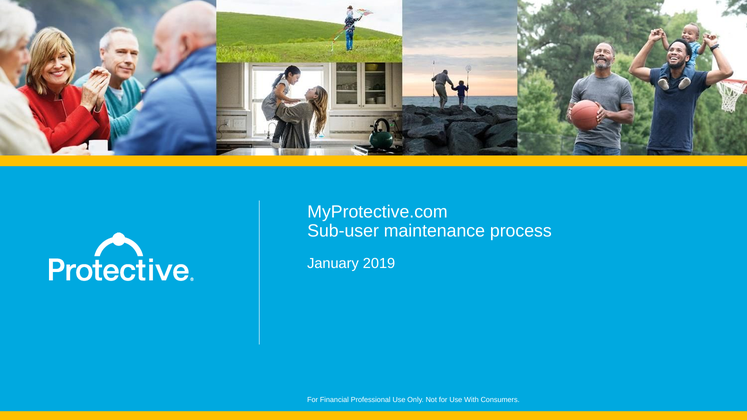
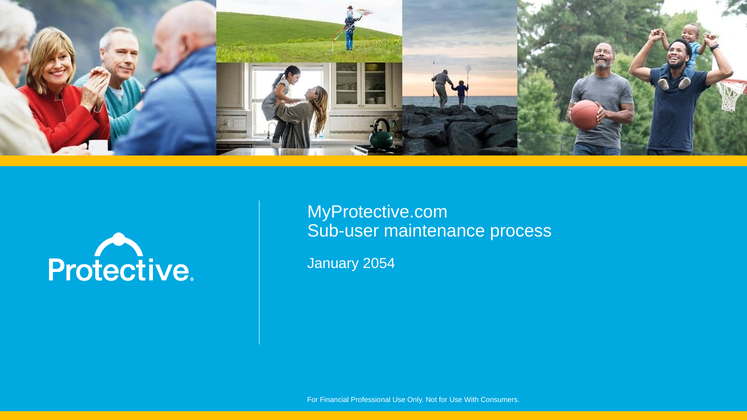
2019: 2019 -> 2054
